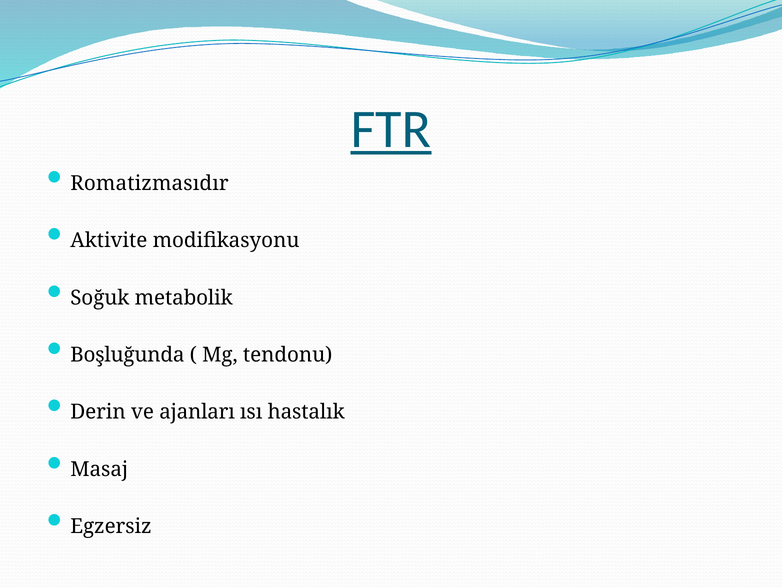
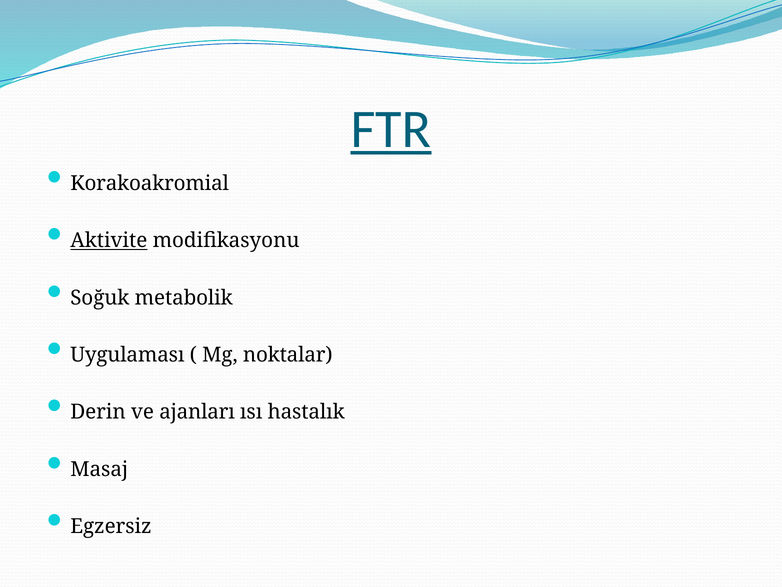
Romatizmasıdır: Romatizmasıdır -> Korakoakromial
Aktivite underline: none -> present
Boşluğunda: Boşluğunda -> Uygulaması
tendonu: tendonu -> noktalar
